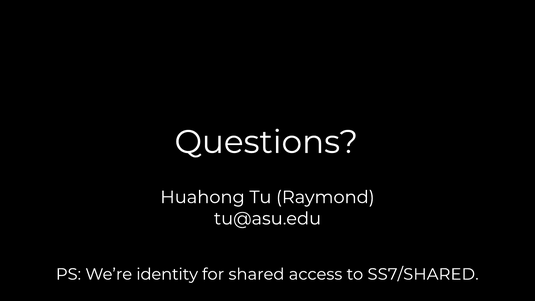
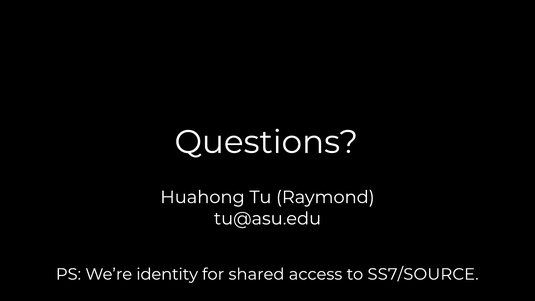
SS7/SHARED: SS7/SHARED -> SS7/SOURCE
